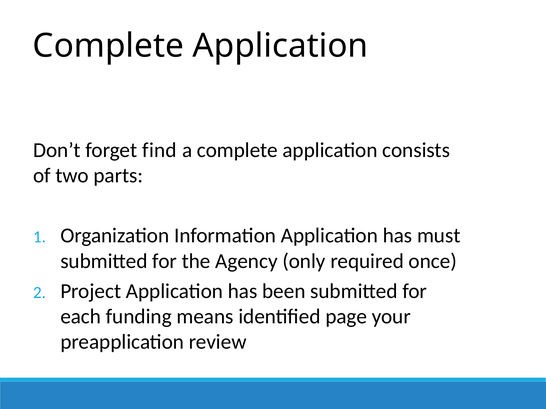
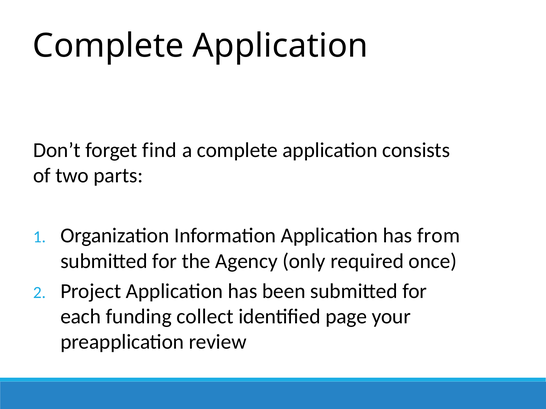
must: must -> from
means: means -> collect
